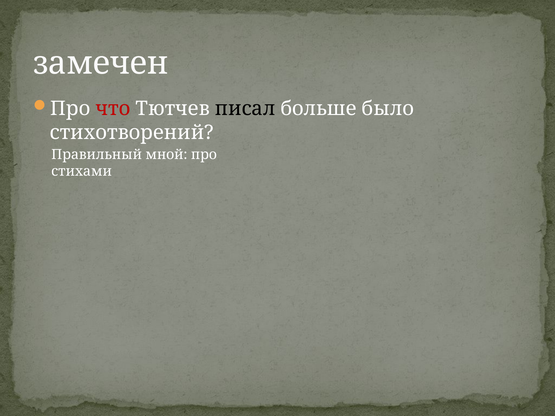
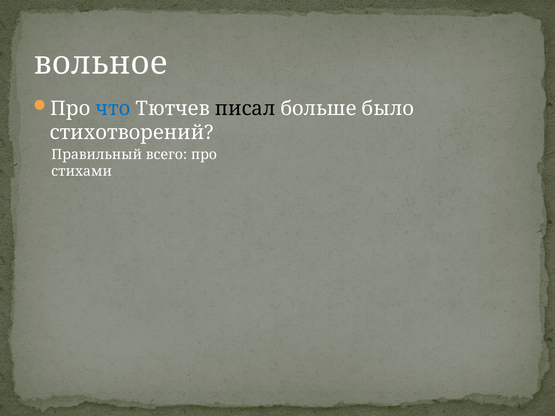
замечен: замечен -> вольное
что colour: red -> blue
мной: мной -> всего
